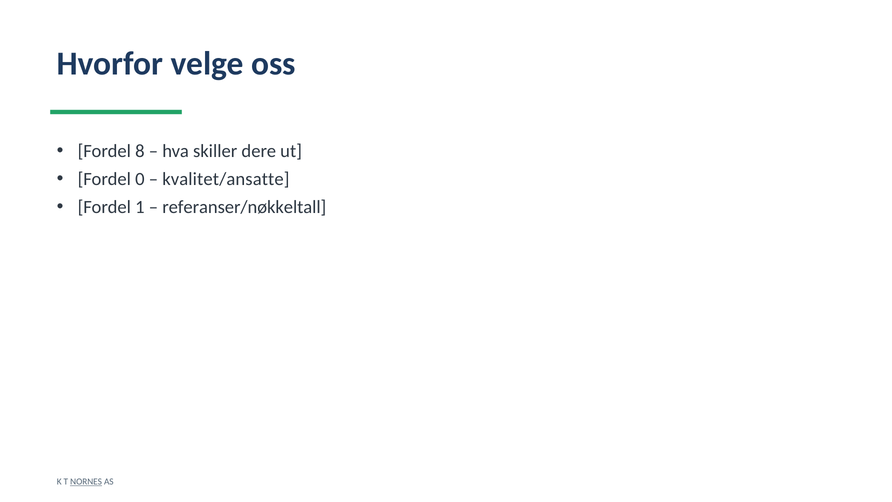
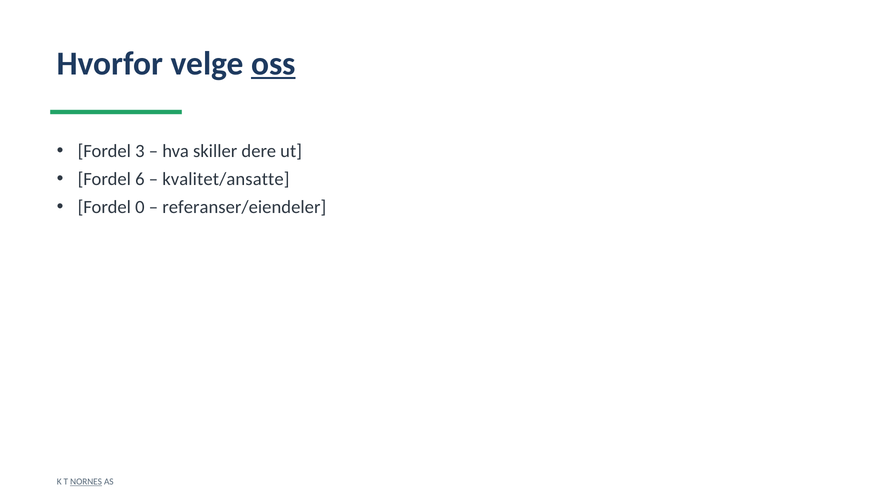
oss underline: none -> present
8: 8 -> 3
0: 0 -> 6
1: 1 -> 0
referanser/nøkkeltall: referanser/nøkkeltall -> referanser/eiendeler
